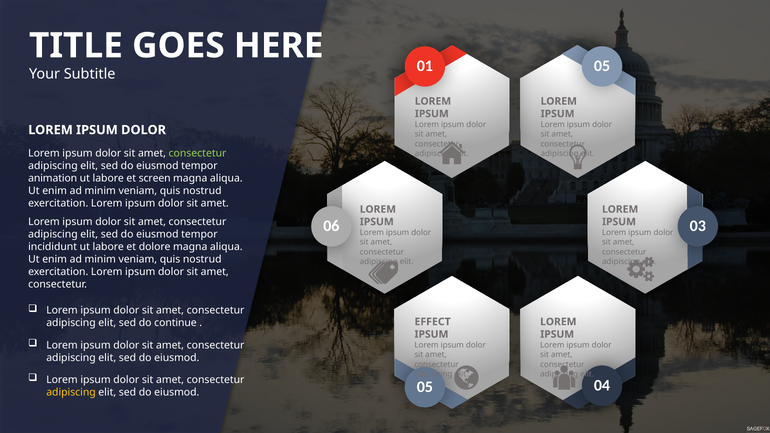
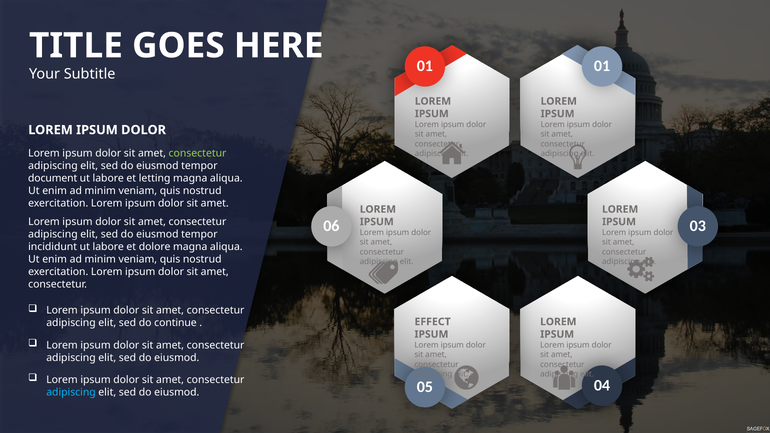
01 05: 05 -> 01
animation: animation -> document
screen: screen -> letting
adipiscing at (71, 392) colour: yellow -> light blue
